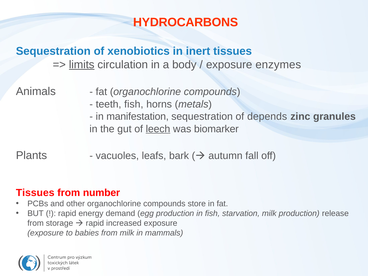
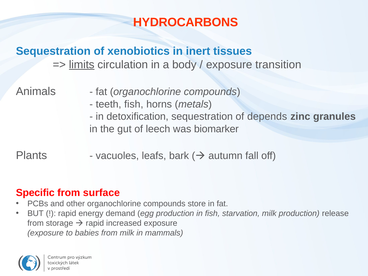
enzymes: enzymes -> transition
manifestation: manifestation -> detoxification
leech underline: present -> none
Tissues at (35, 193): Tissues -> Specific
number: number -> surface
